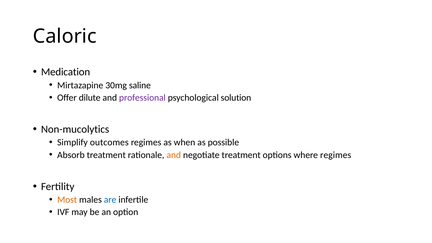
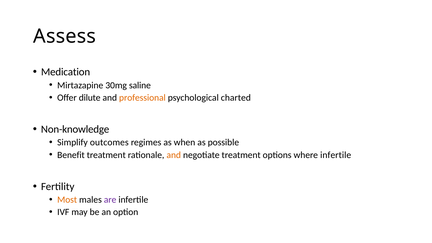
Caloric: Caloric -> Assess
professional colour: purple -> orange
solution: solution -> charted
Non-mucolytics: Non-mucolytics -> Non-knowledge
Absorb: Absorb -> Benefit
where regimes: regimes -> infertile
are colour: blue -> purple
